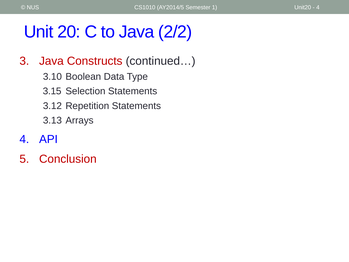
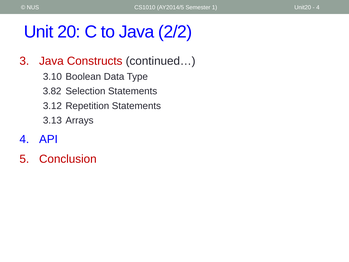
3.15: 3.15 -> 3.82
